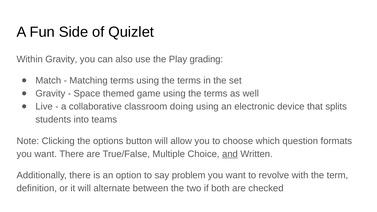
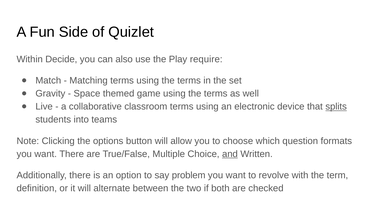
Within Gravity: Gravity -> Decide
grading: grading -> require
classroom doing: doing -> terms
splits underline: none -> present
